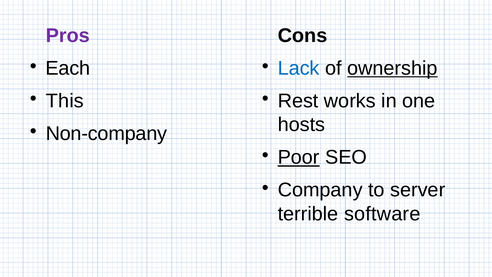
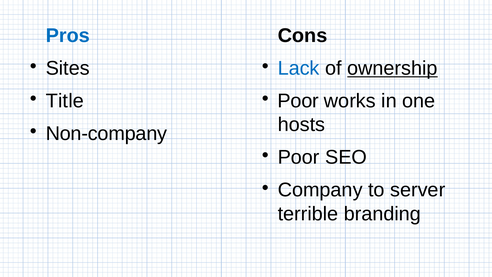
Pros colour: purple -> blue
Each: Each -> Sites
This: This -> Title
Rest at (298, 101): Rest -> Poor
Poor at (299, 157) underline: present -> none
software: software -> branding
